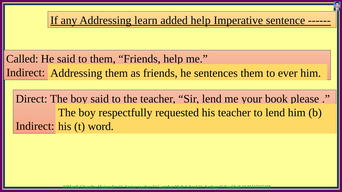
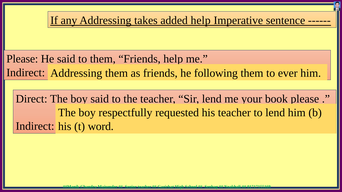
learn: learn -> takes
Called at (22, 59): Called -> Please
sentences: sentences -> following
